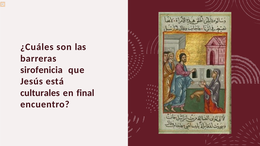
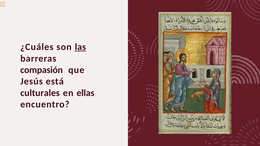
las underline: none -> present
sirofenicia: sirofenicia -> compasión
final: final -> ellas
